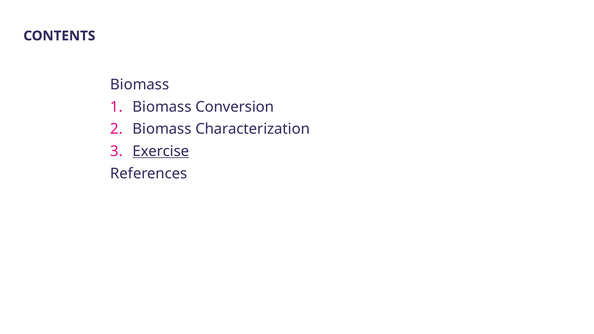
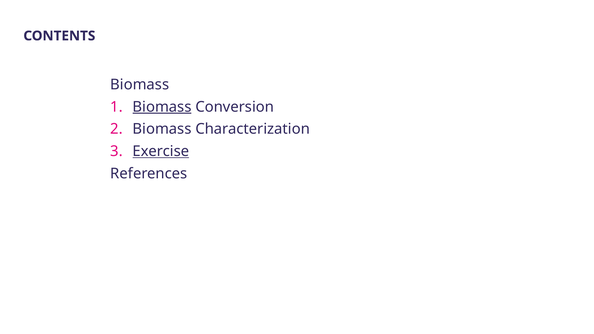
Biomass at (162, 107) underline: none -> present
